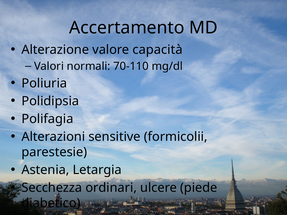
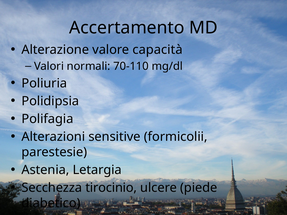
ordinari: ordinari -> tirocinio
